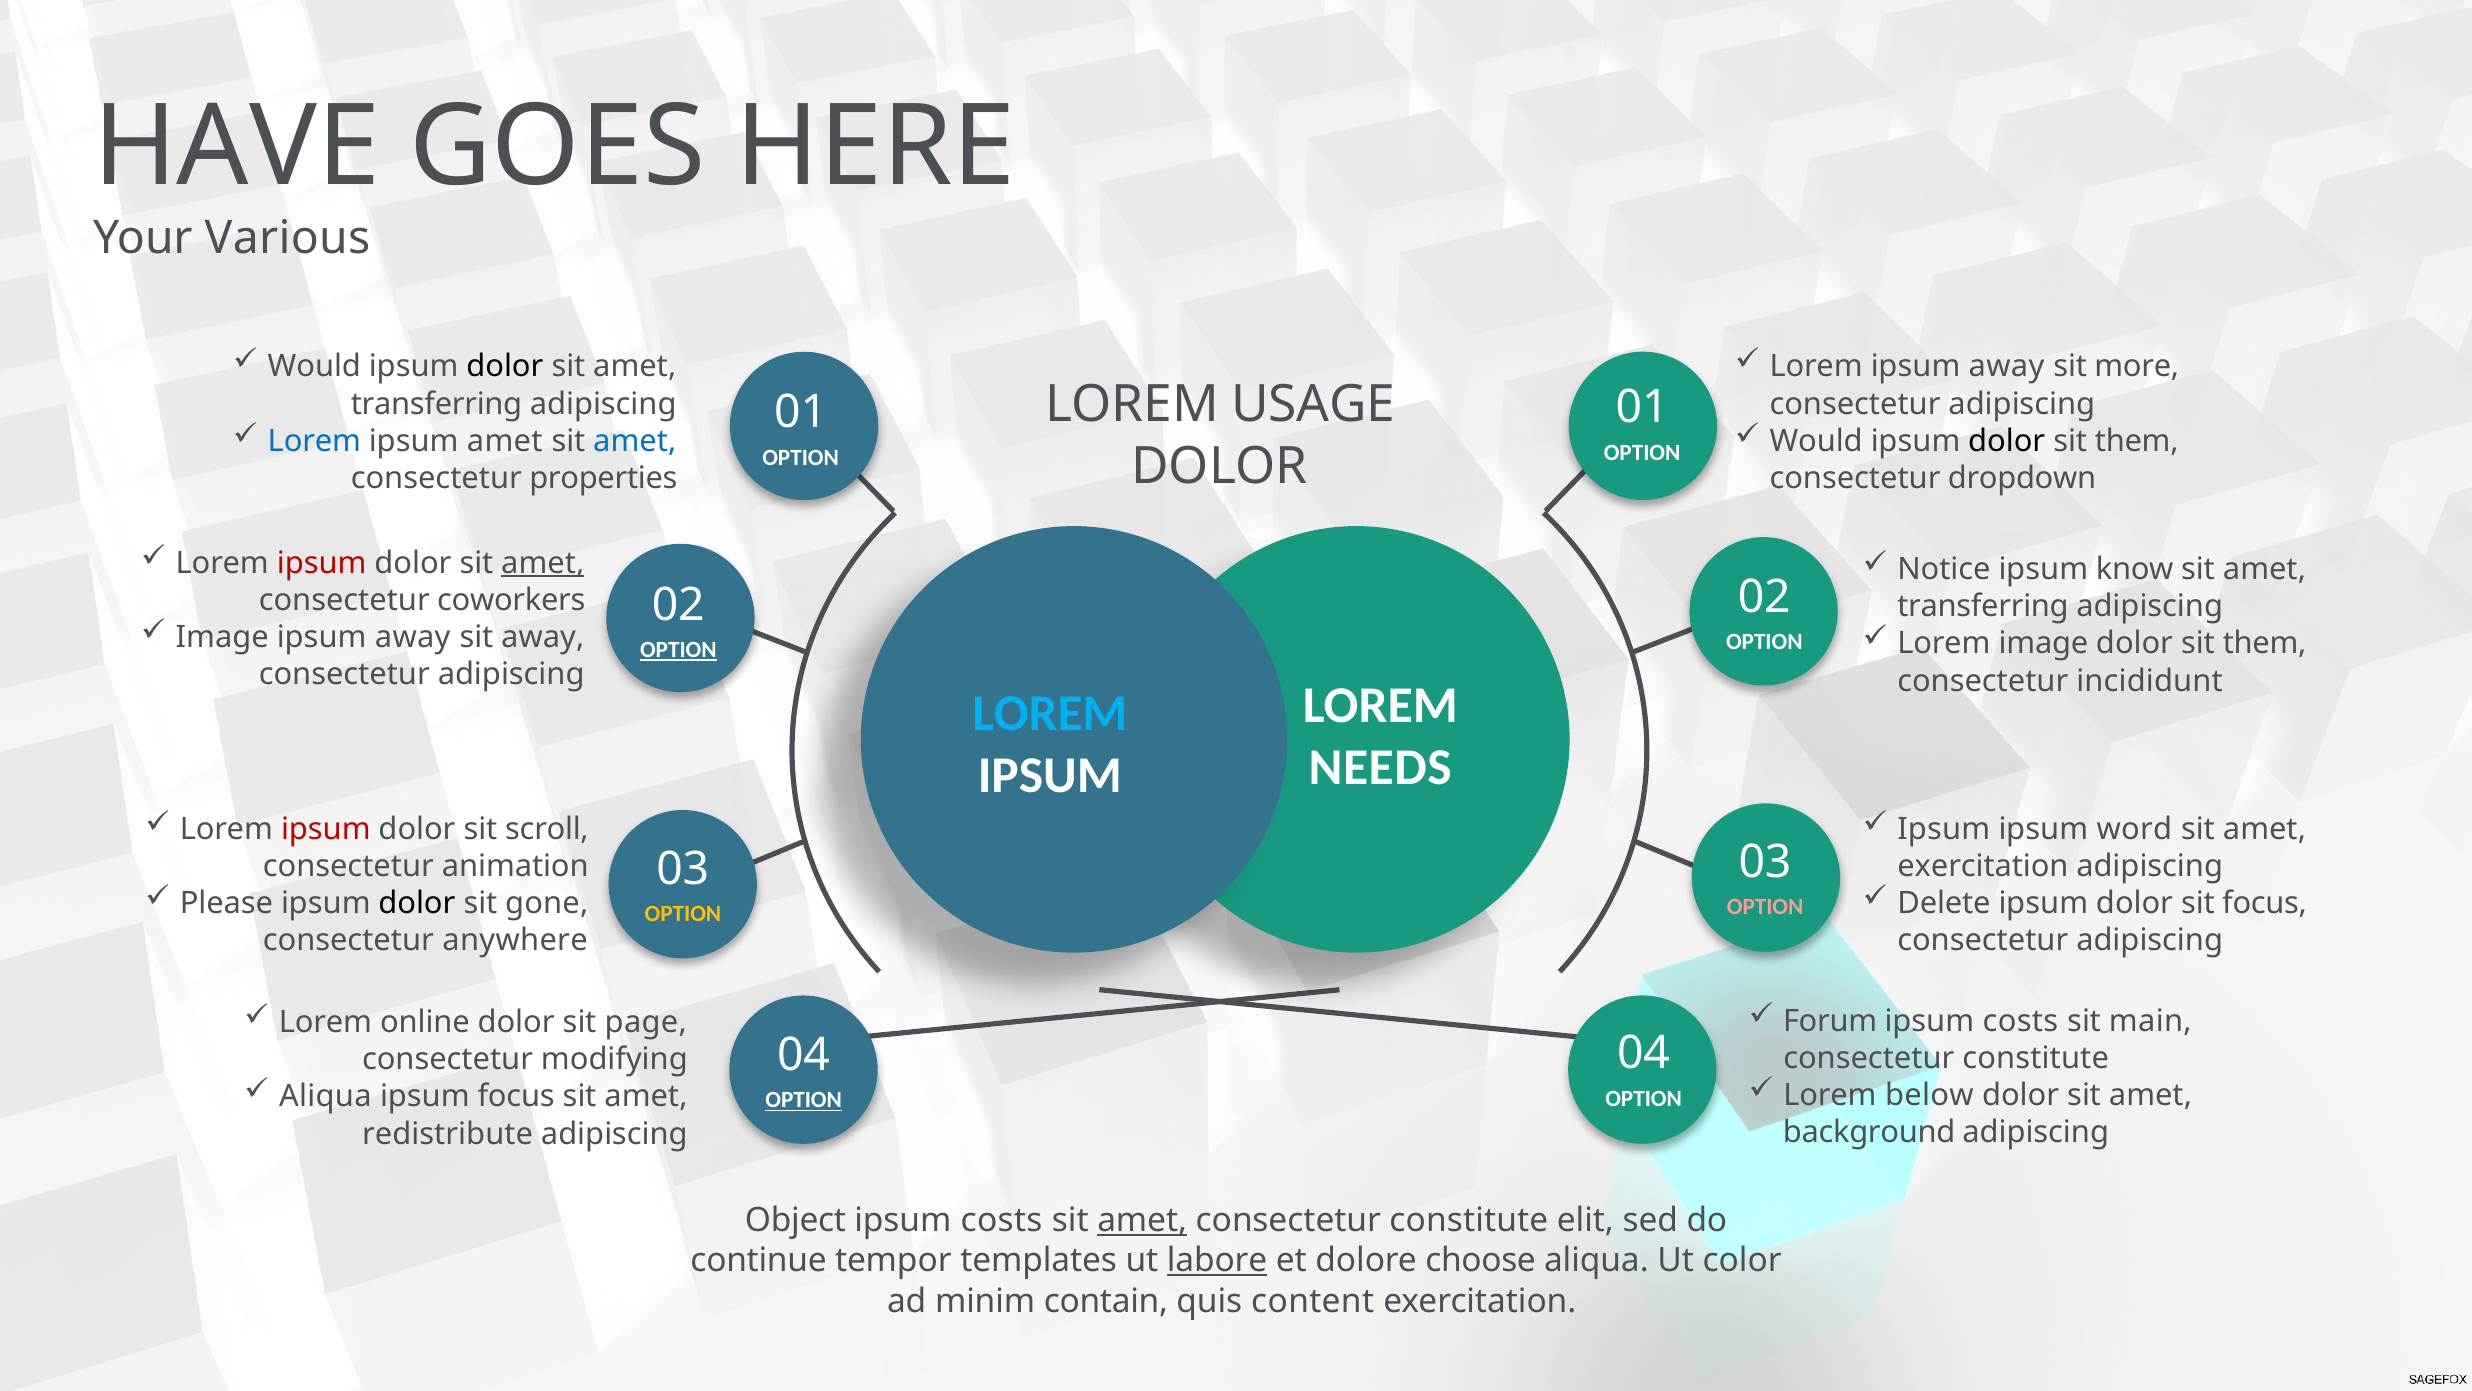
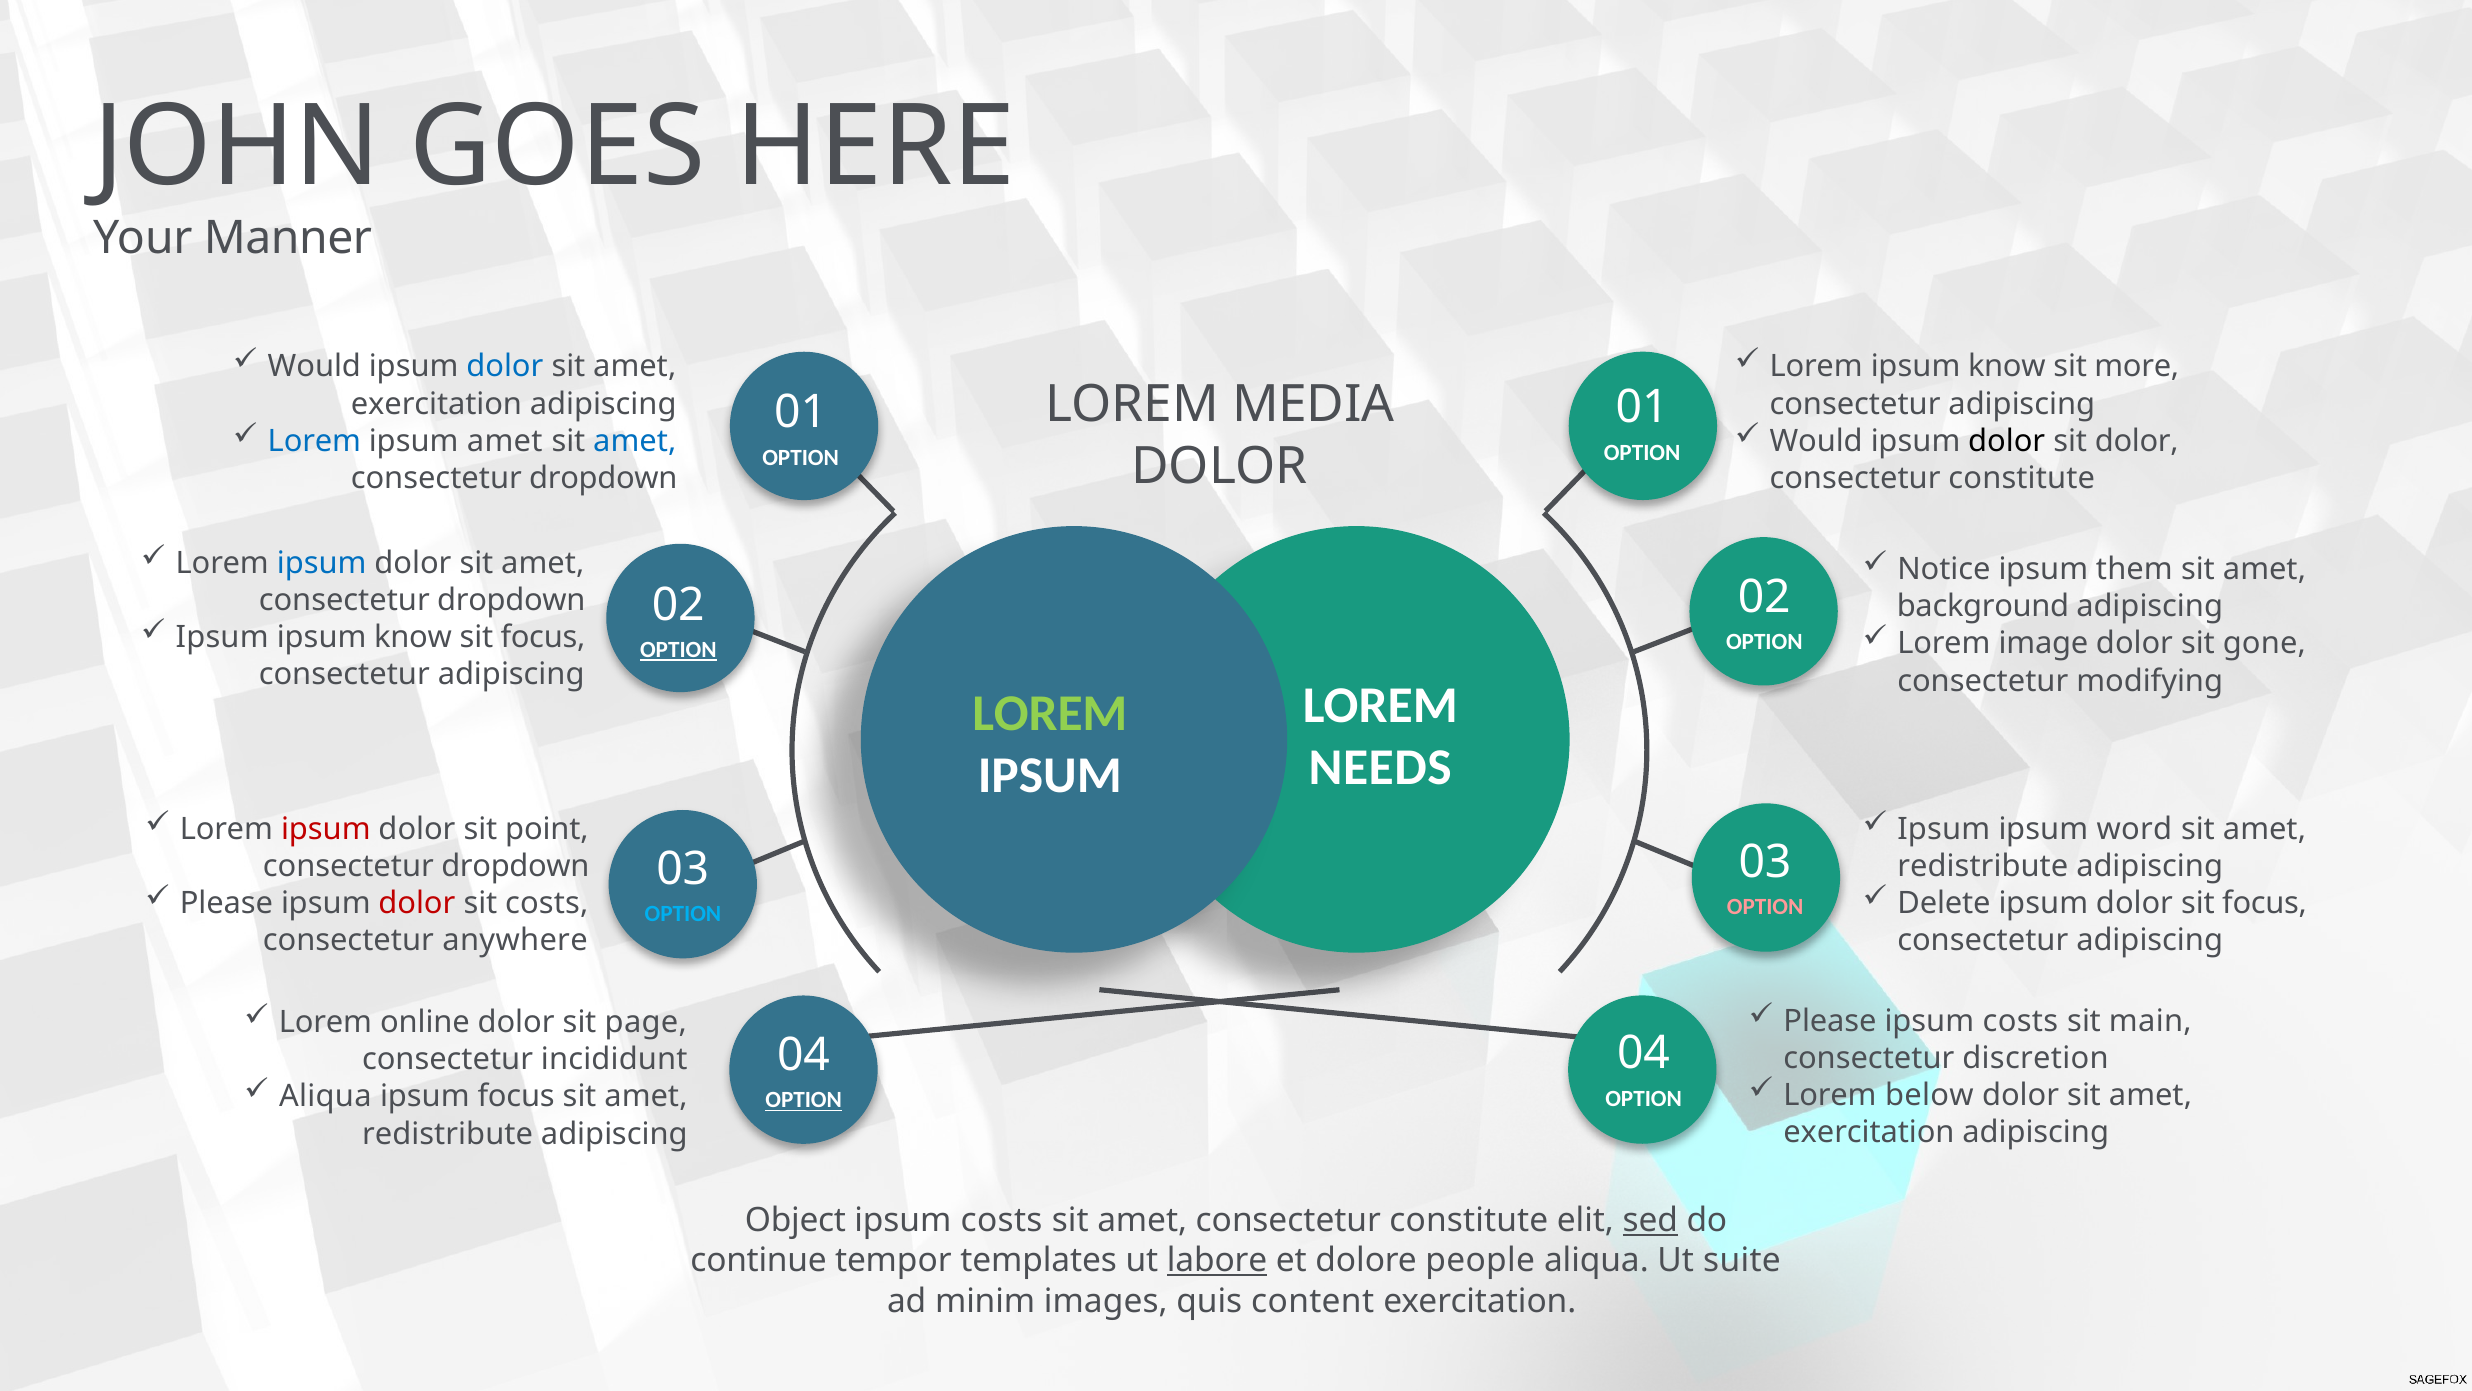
HAVE: HAVE -> JOHN
Various: Various -> Manner
dolor at (505, 367) colour: black -> blue
Lorem ipsum away: away -> know
USAGE: USAGE -> MEDIA
transferring at (437, 404): transferring -> exercitation
them at (2137, 441): them -> dolor
properties at (603, 478): properties -> dropdown
dropdown at (2022, 478): dropdown -> constitute
ipsum at (322, 563) colour: red -> blue
amet at (543, 563) underline: present -> none
know: know -> them
coworkers at (511, 600): coworkers -> dropdown
transferring at (1983, 606): transferring -> background
Image at (222, 637): Image -> Ipsum
away at (413, 637): away -> know
away at (543, 637): away -> focus
them at (2265, 644): them -> gone
incididunt: incididunt -> modifying
LOREM at (1050, 714) colour: light blue -> light green
scroll: scroll -> point
animation at (515, 866): animation -> dropdown
exercitation at (1983, 866): exercitation -> redistribute
dolor at (417, 903) colour: black -> red
sit gone: gone -> costs
OPTION at (683, 913) colour: yellow -> light blue
Forum at (1830, 1021): Forum -> Please
constitute at (2036, 1058): constitute -> discretion
modifying: modifying -> incididunt
background at (1869, 1132): background -> exercitation
amet at (1142, 1220) underline: present -> none
sed underline: none -> present
choose: choose -> people
color: color -> suite
contain: contain -> images
